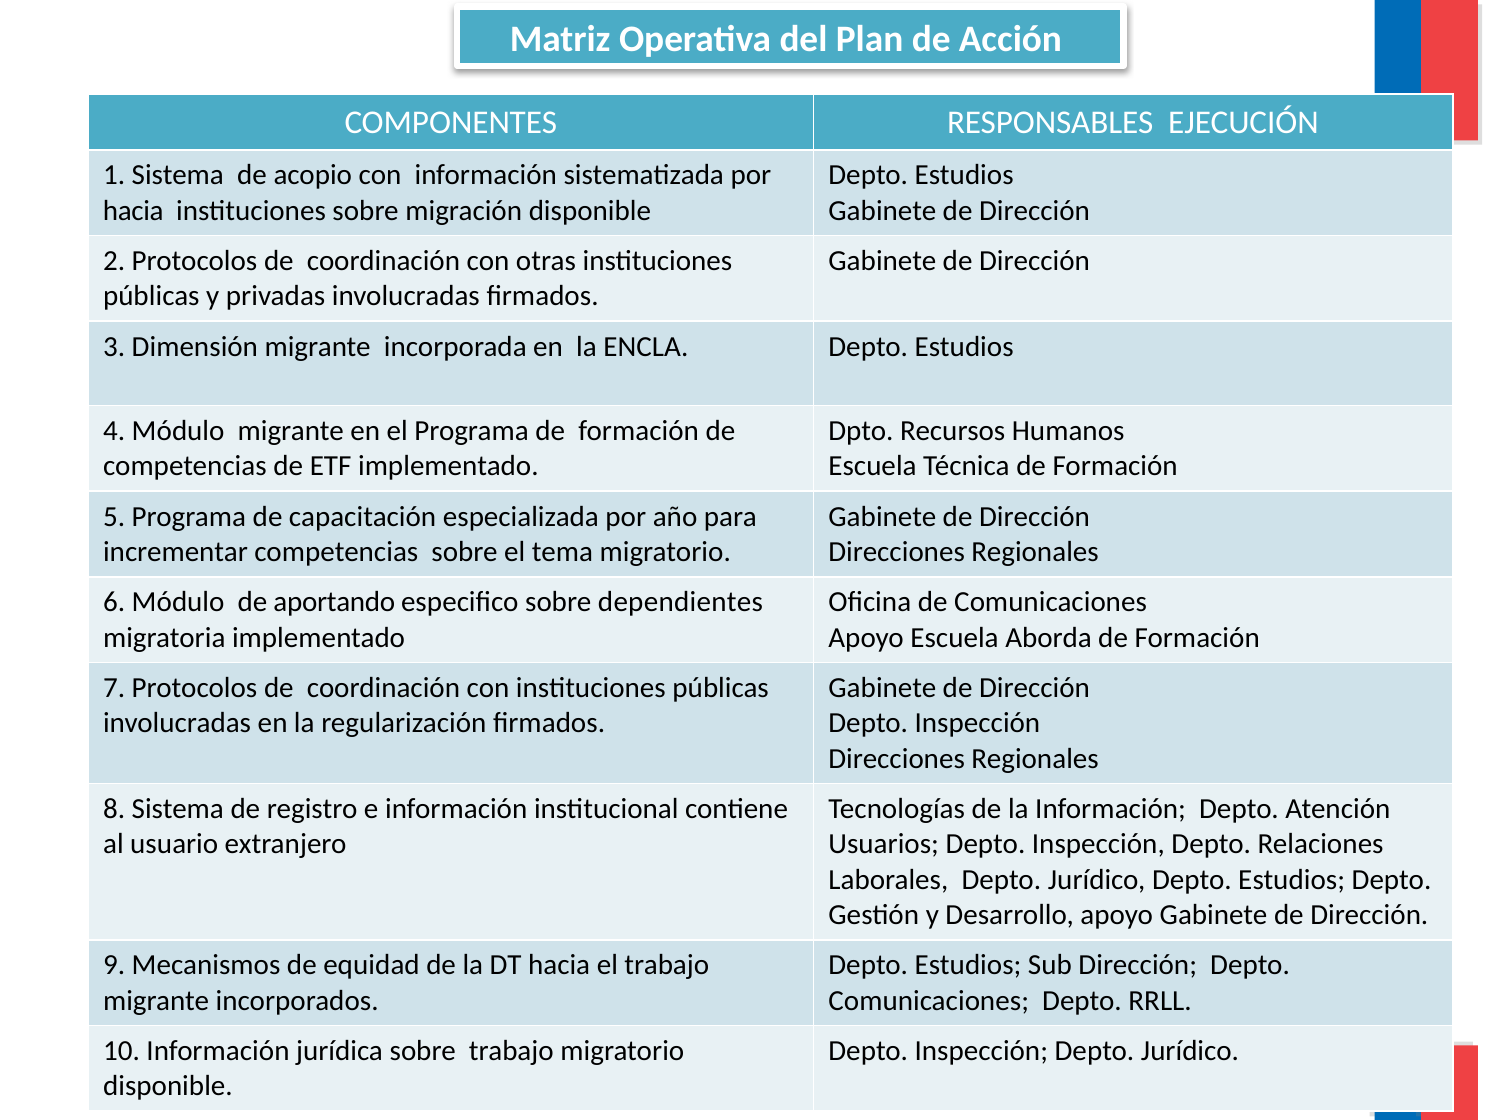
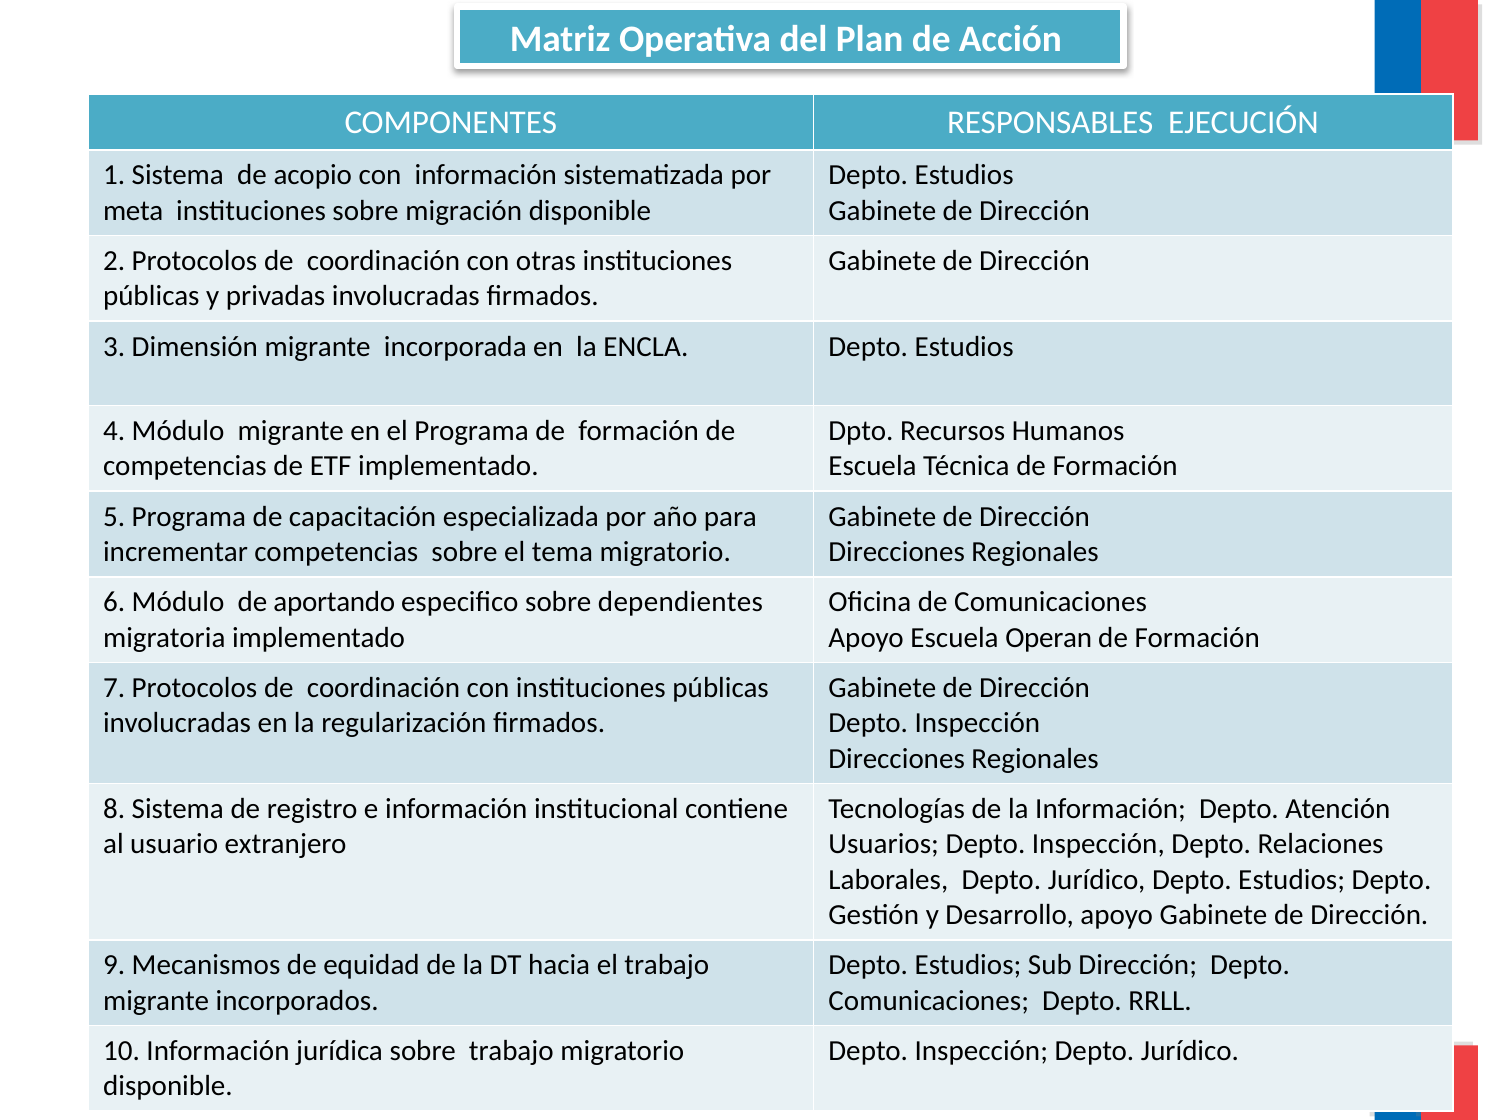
hacia at (133, 211): hacia -> meta
Aborda: Aborda -> Operan
